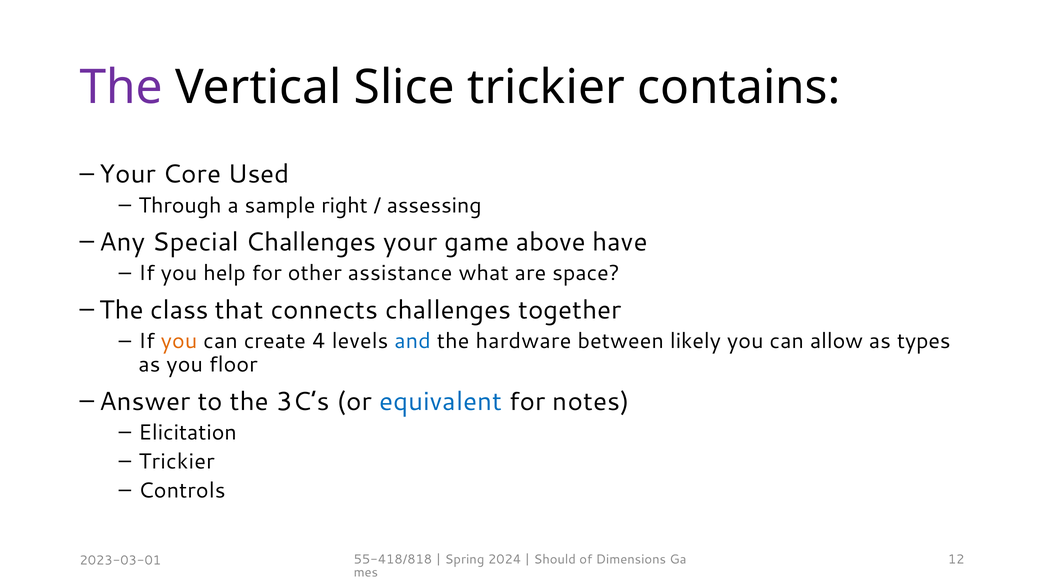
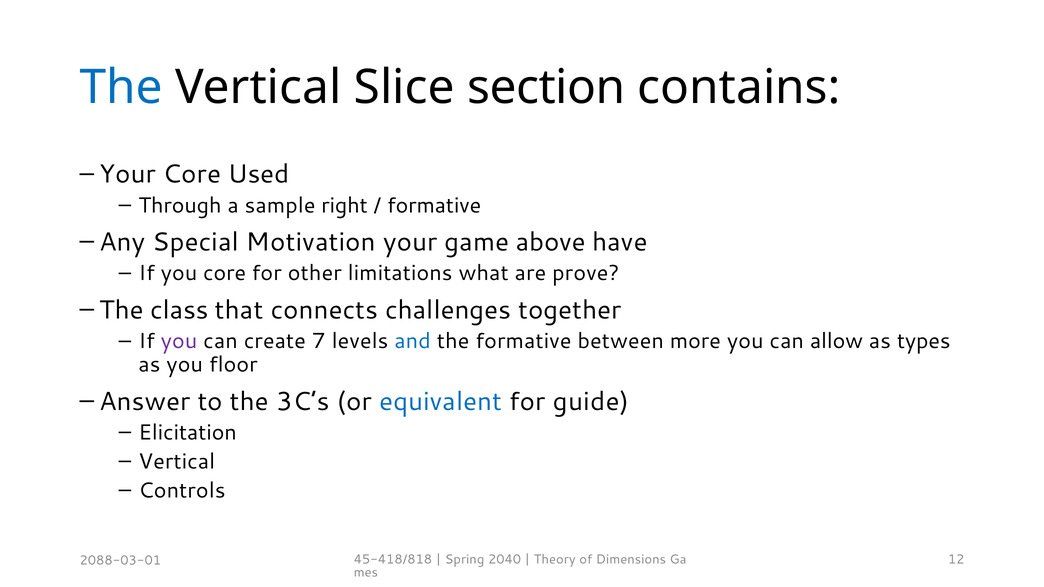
The at (121, 88) colour: purple -> blue
Slice trickier: trickier -> section
assessing at (434, 205): assessing -> formative
Special Challenges: Challenges -> Motivation
you help: help -> core
assistance: assistance -> limitations
space: space -> prove
you at (179, 341) colour: orange -> purple
4: 4 -> 7
the hardware: hardware -> formative
likely: likely -> more
notes: notes -> guide
Trickier at (177, 462): Trickier -> Vertical
55-418/818: 55-418/818 -> 45-418/818
2024: 2024 -> 2040
Should: Should -> Theory
2023-03-01: 2023-03-01 -> 2088-03-01
